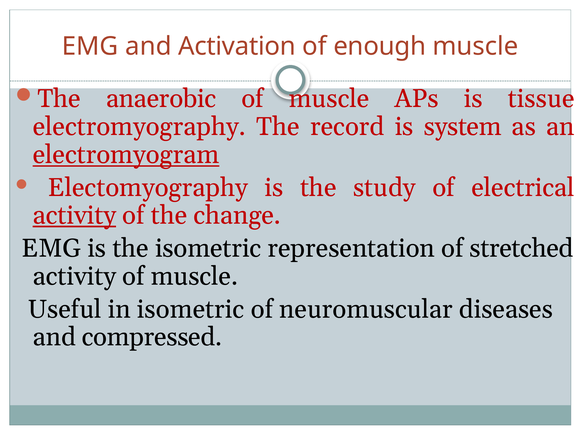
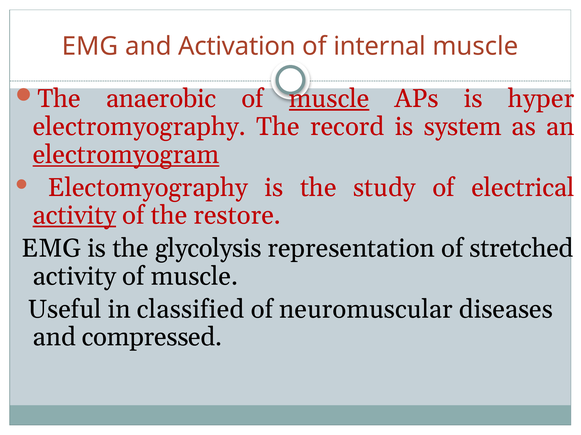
enough: enough -> internal
muscle at (329, 99) underline: none -> present
tissue: tissue -> hyper
change: change -> restore
the isometric: isometric -> glycolysis
in isometric: isometric -> classified
